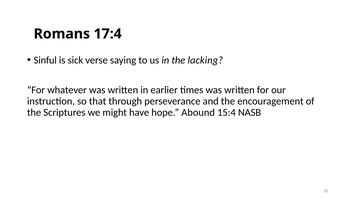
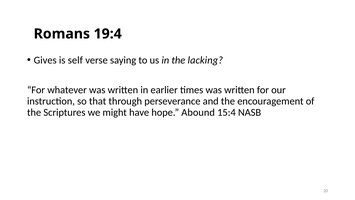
17:4: 17:4 -> 19:4
Sinful: Sinful -> Gives
sick: sick -> self
